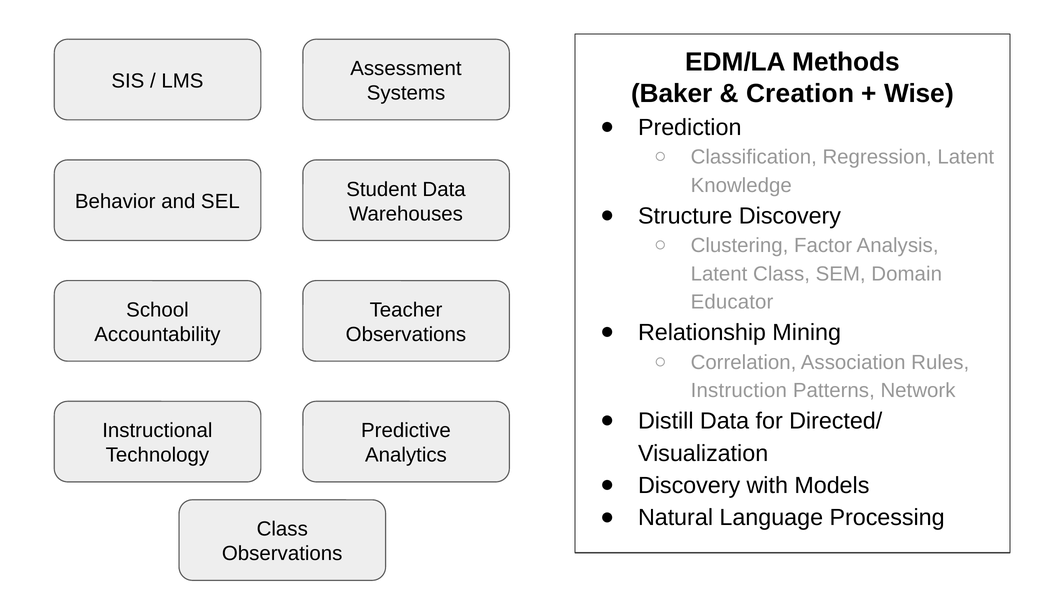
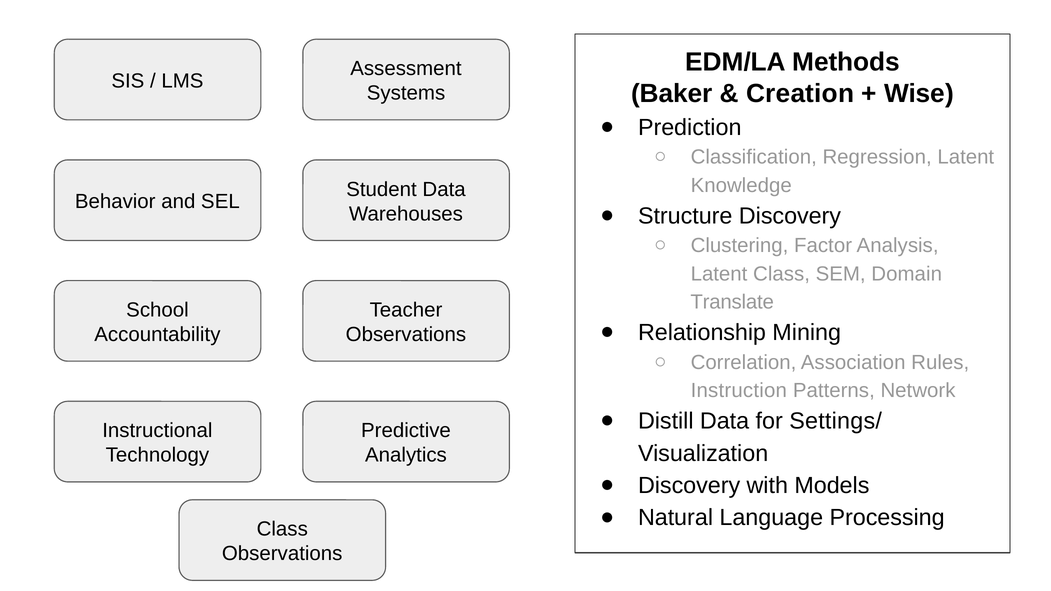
Educator: Educator -> Translate
Directed/: Directed/ -> Settings/
